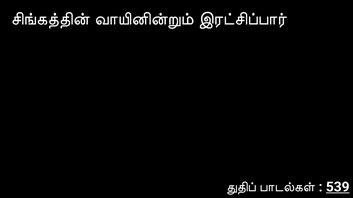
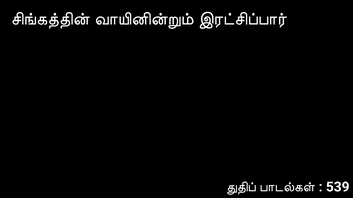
539 underline: present -> none
